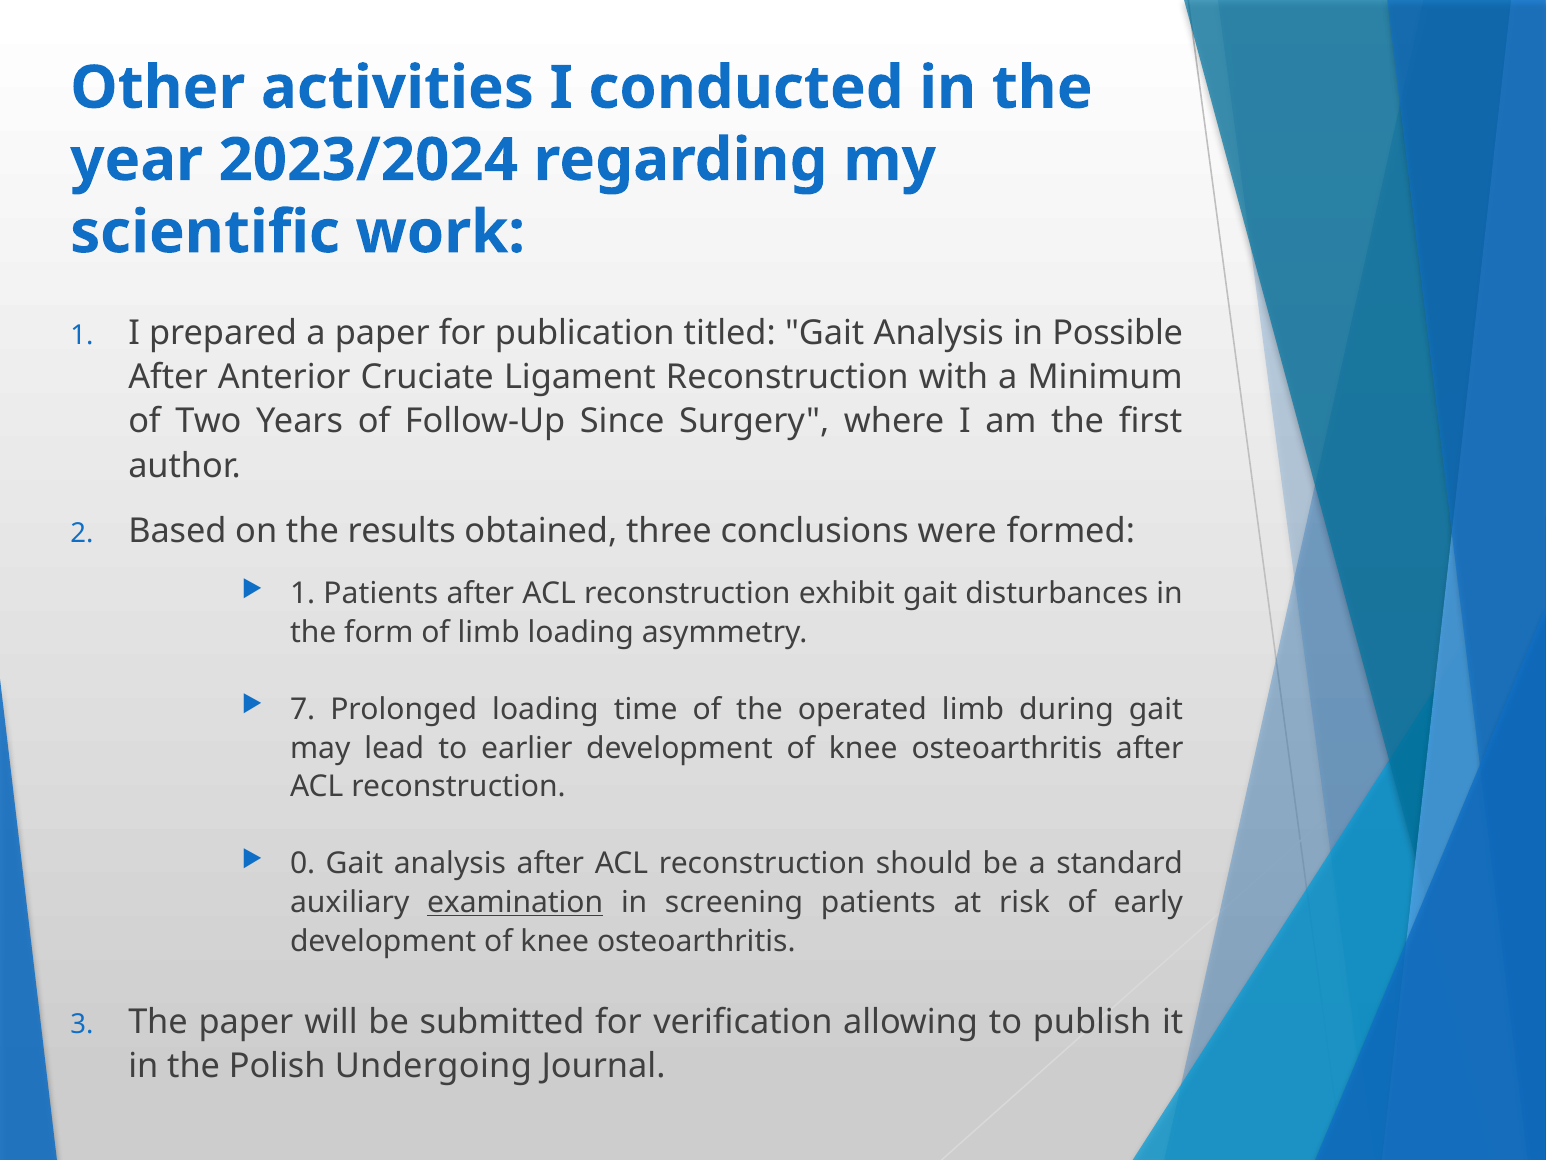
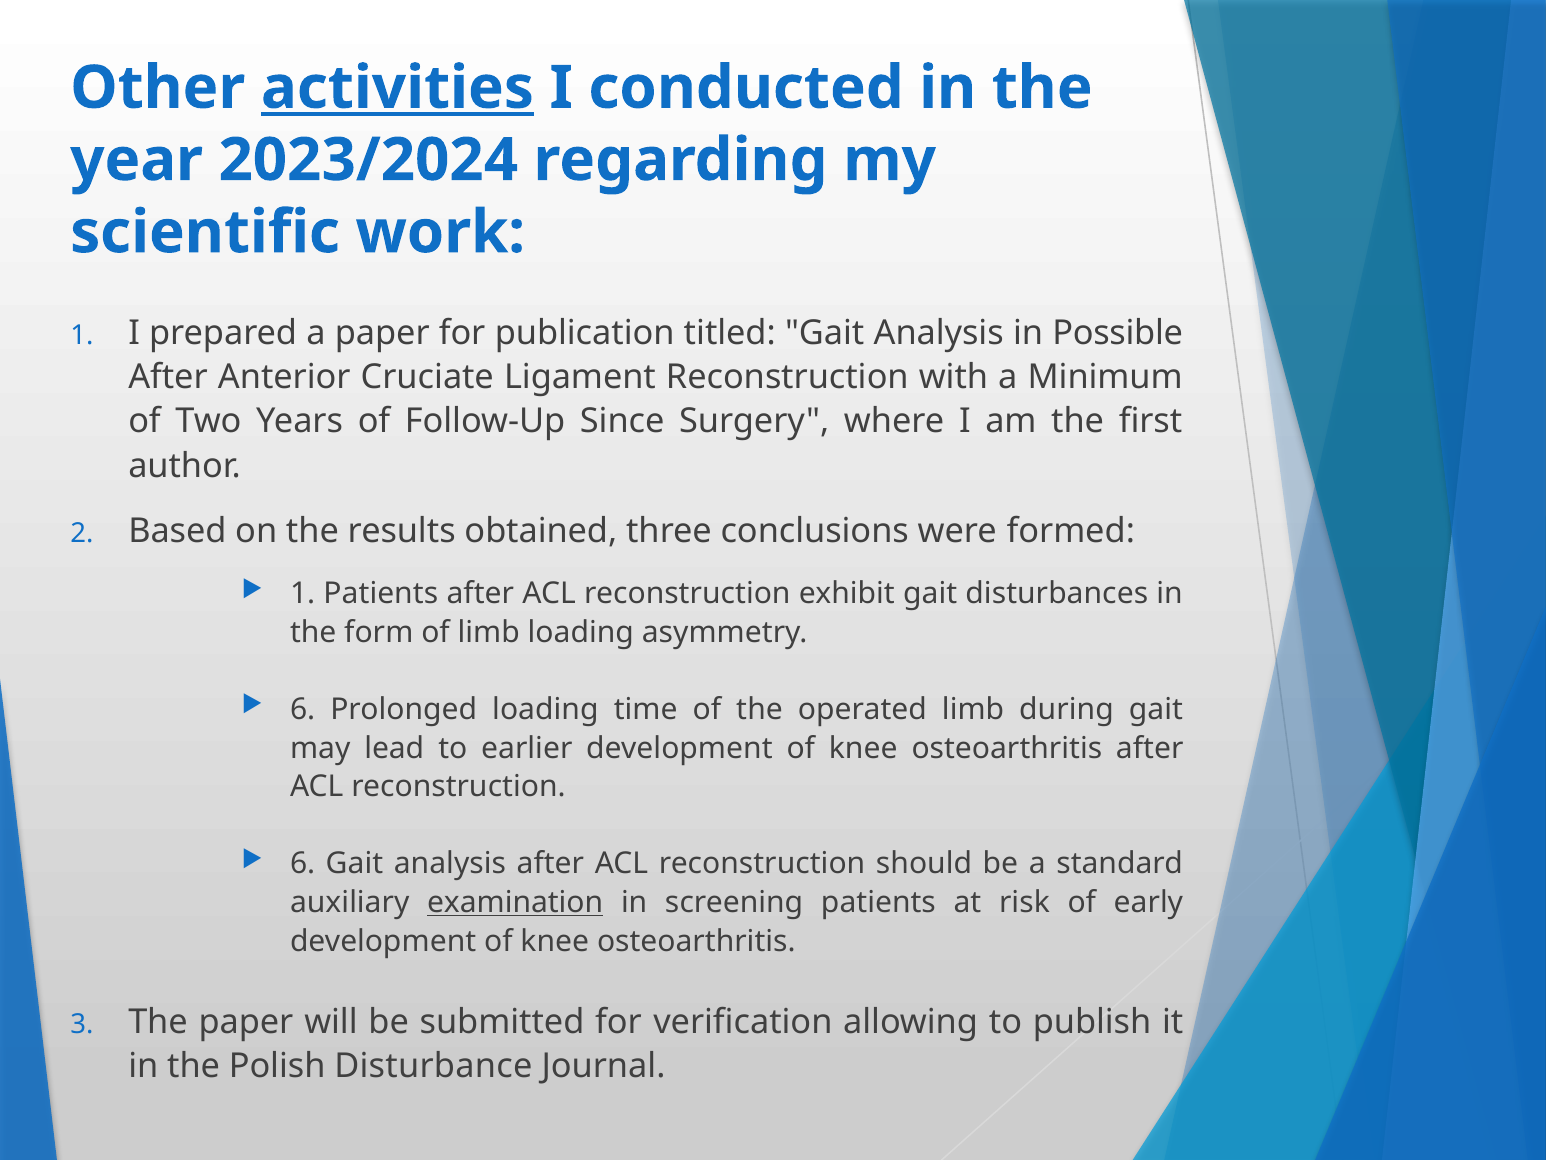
activities underline: none -> present
7 at (303, 709): 7 -> 6
0 at (303, 864): 0 -> 6
Undergoing: Undergoing -> Disturbance
